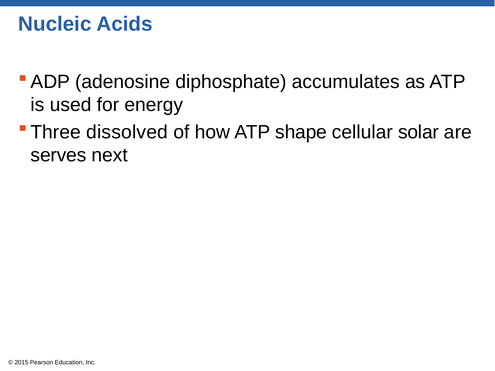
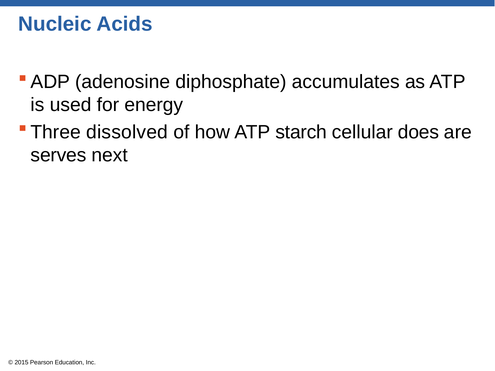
shape: shape -> starch
solar: solar -> does
